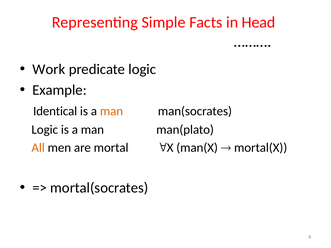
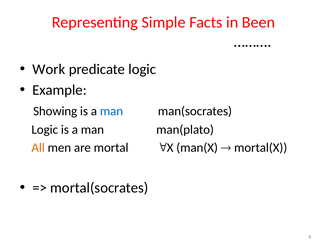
Head: Head -> Been
Identical: Identical -> Showing
man at (112, 111) colour: orange -> blue
